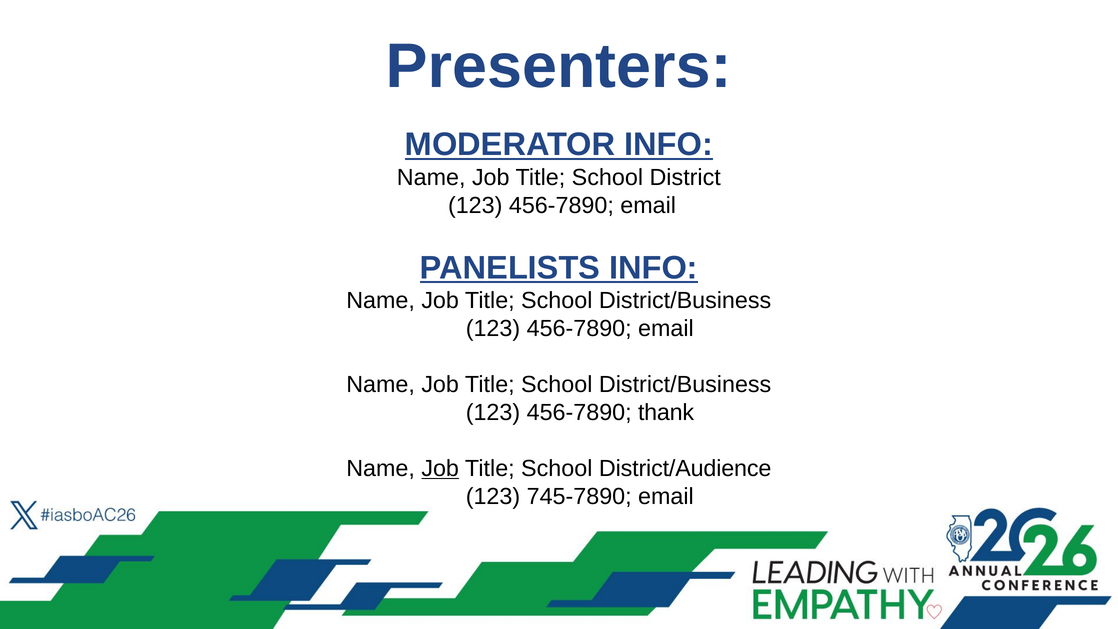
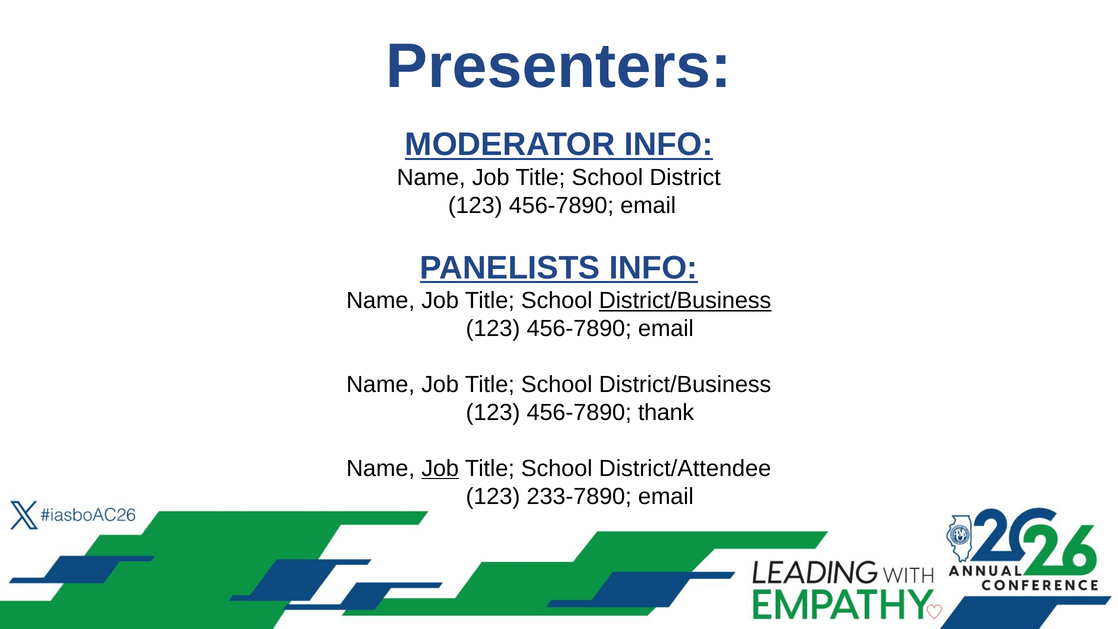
District/Business at (685, 301) underline: none -> present
District/Audience: District/Audience -> District/Attendee
745-7890: 745-7890 -> 233-7890
